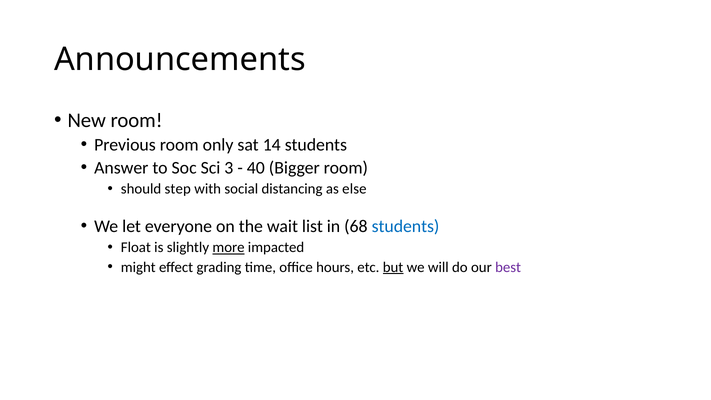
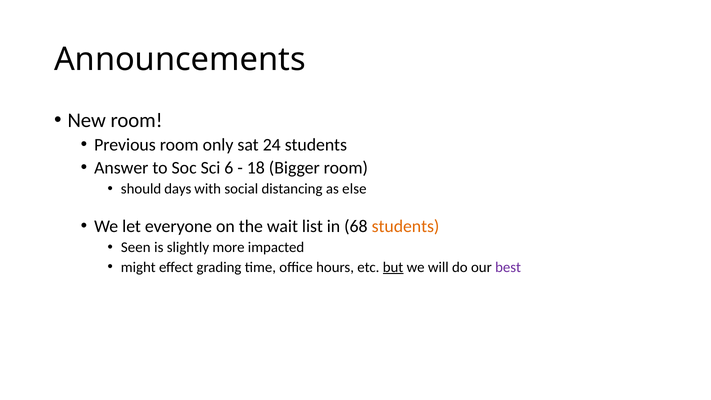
14: 14 -> 24
3: 3 -> 6
40: 40 -> 18
step: step -> days
students at (406, 226) colour: blue -> orange
Float: Float -> Seen
more underline: present -> none
